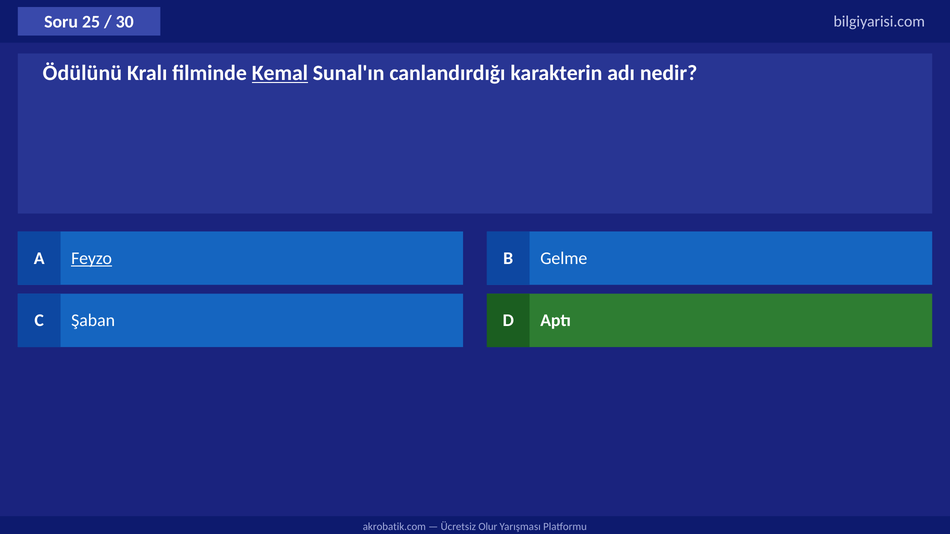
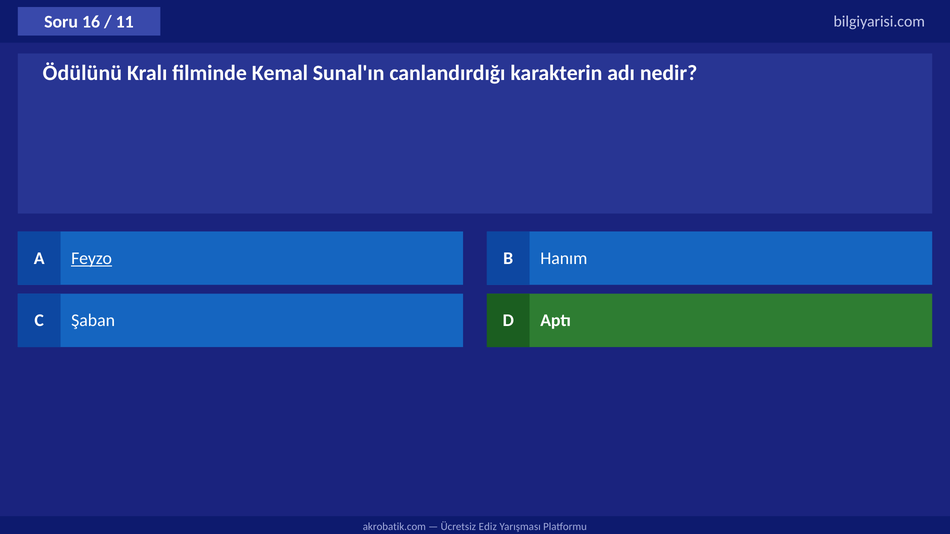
25: 25 -> 16
30: 30 -> 11
Kemal underline: present -> none
Gelme: Gelme -> Hanım
Olur: Olur -> Ediz
